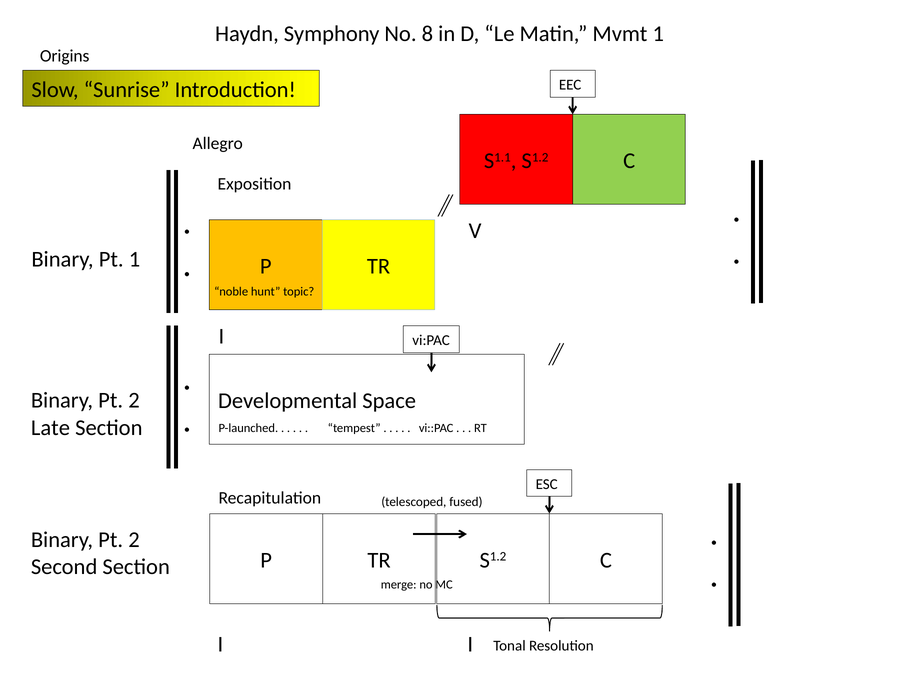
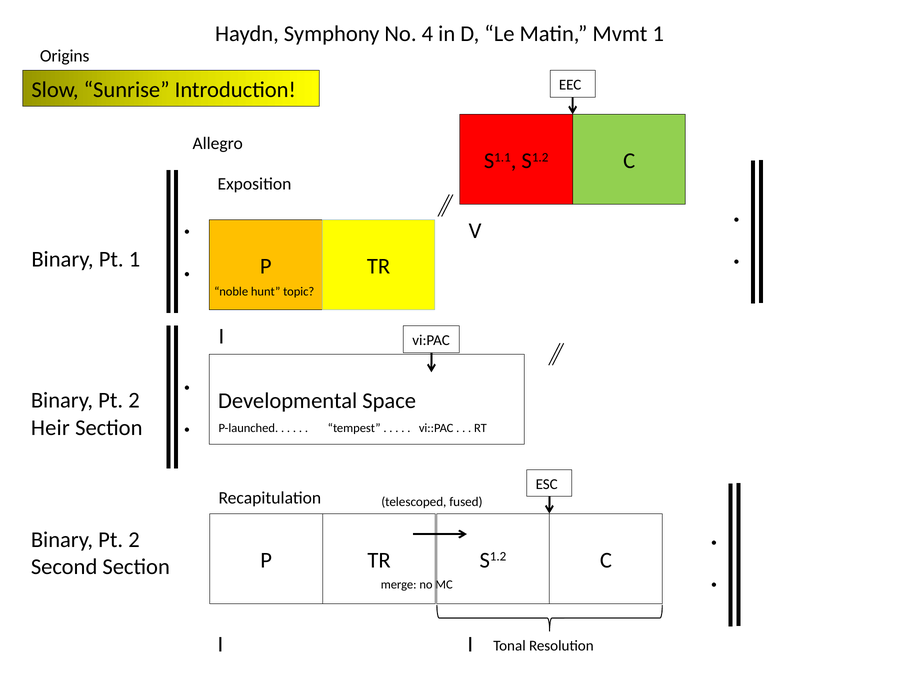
8: 8 -> 4
Late: Late -> Heir
